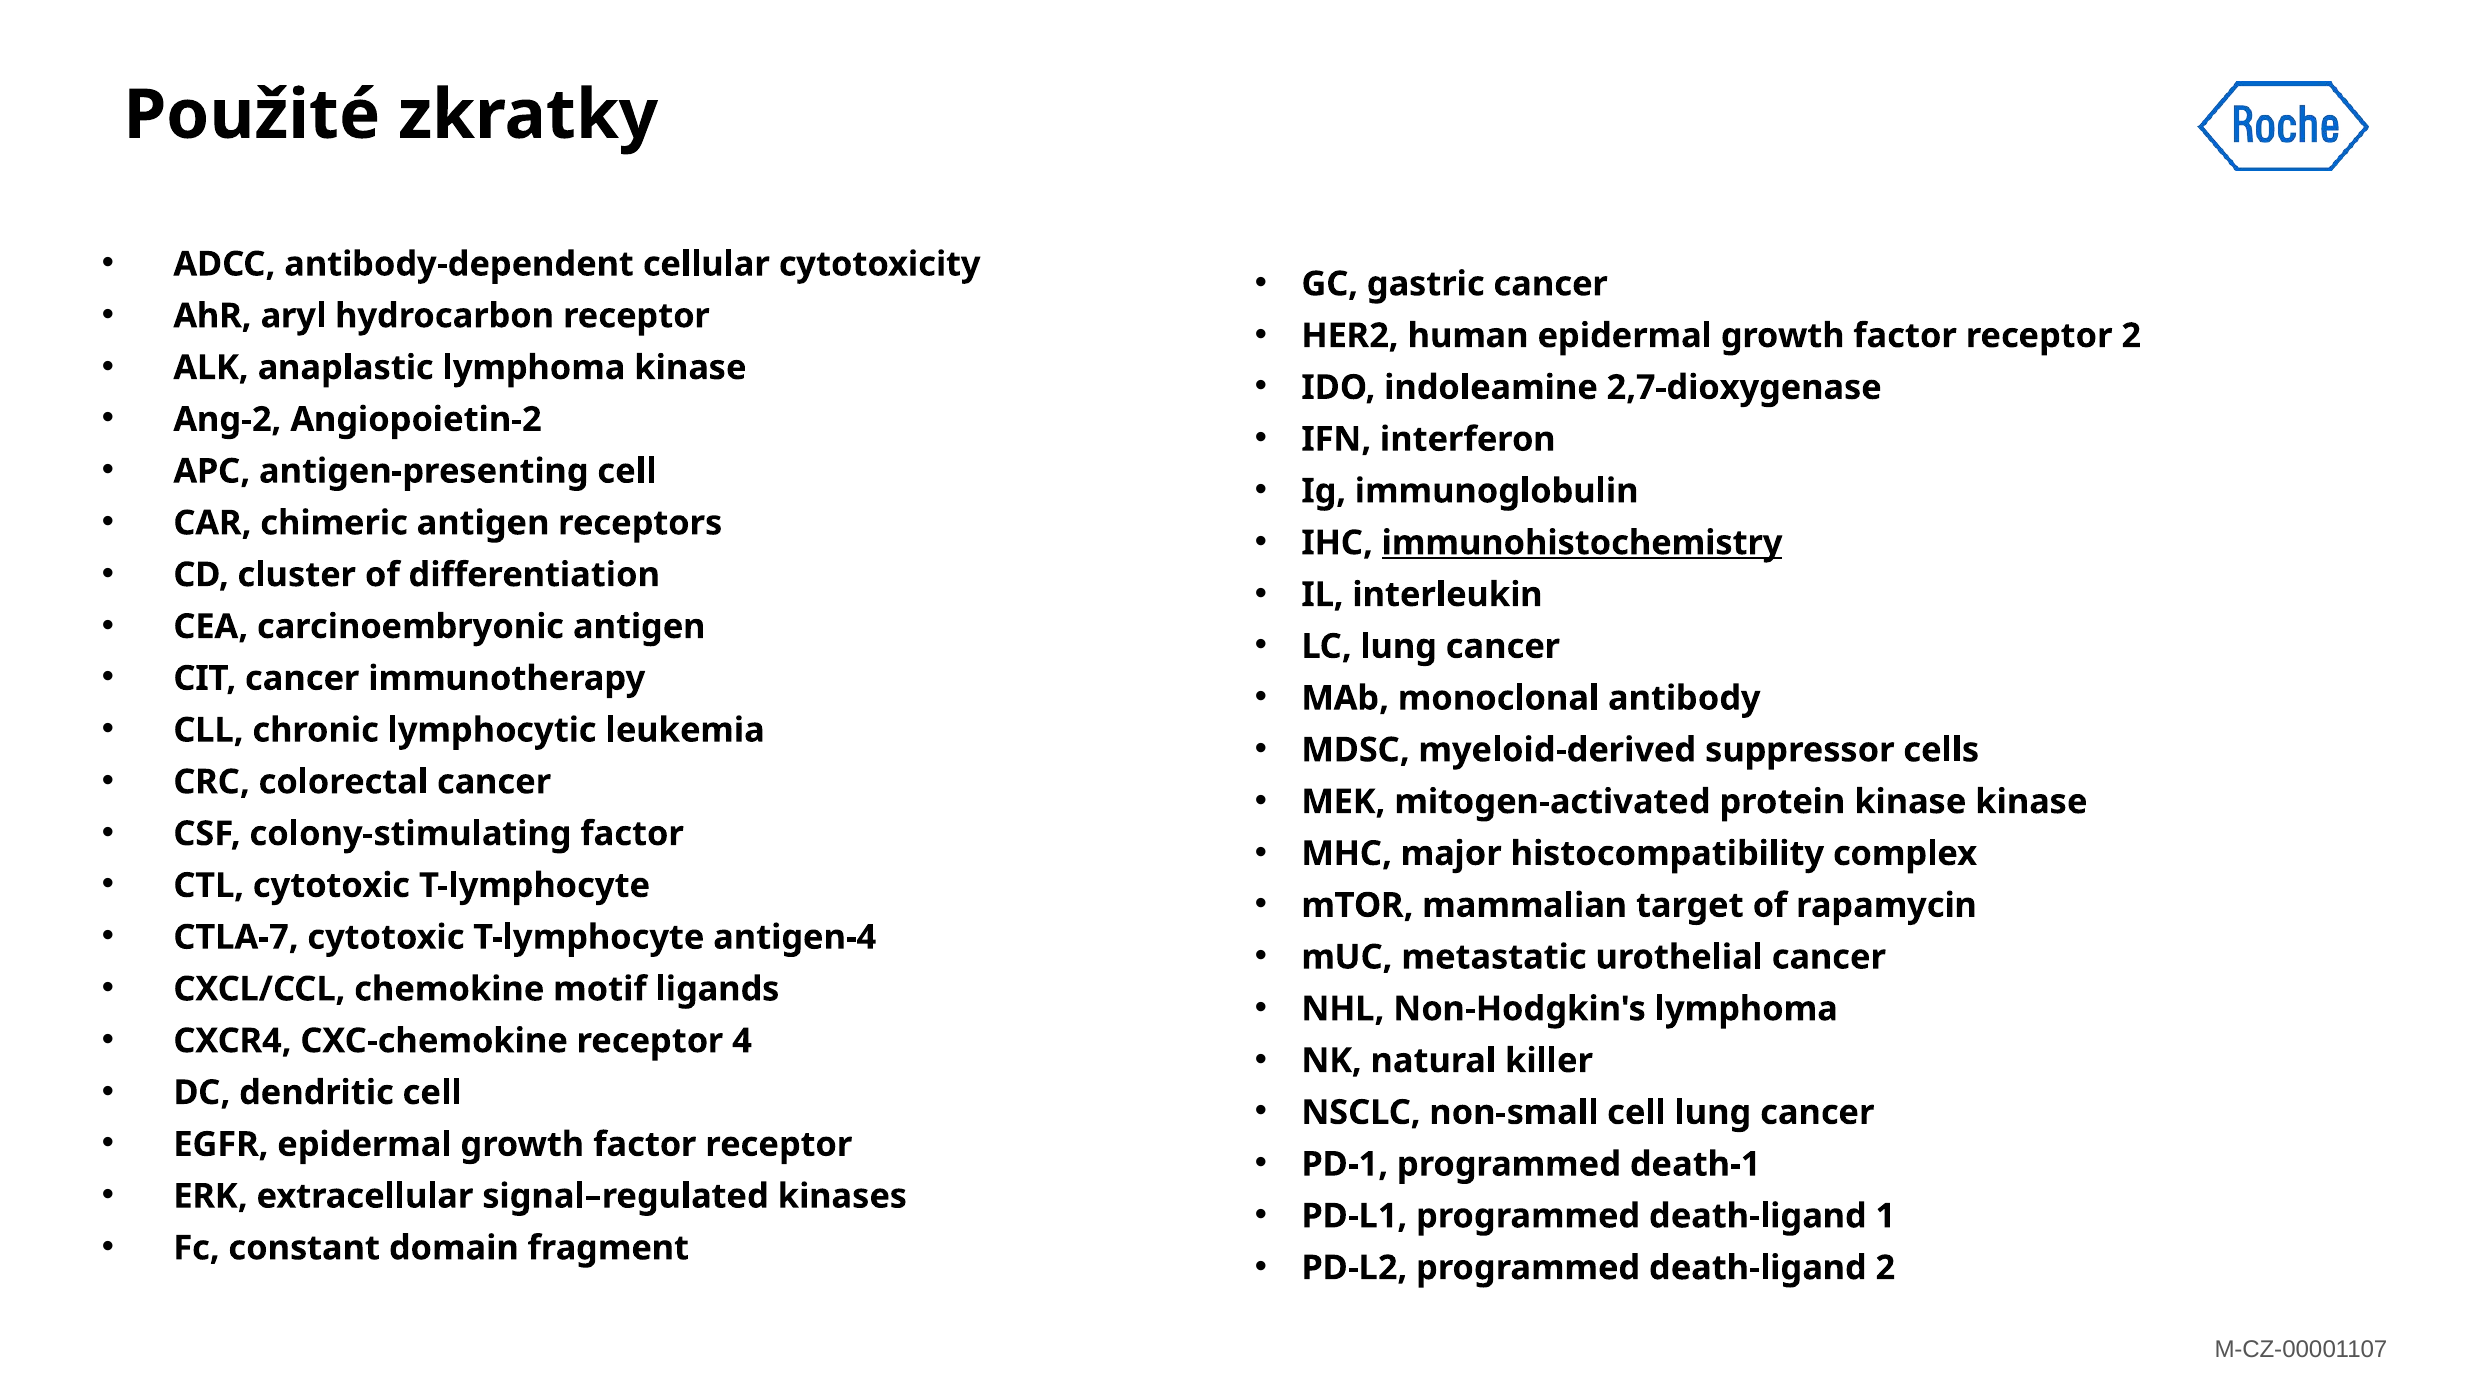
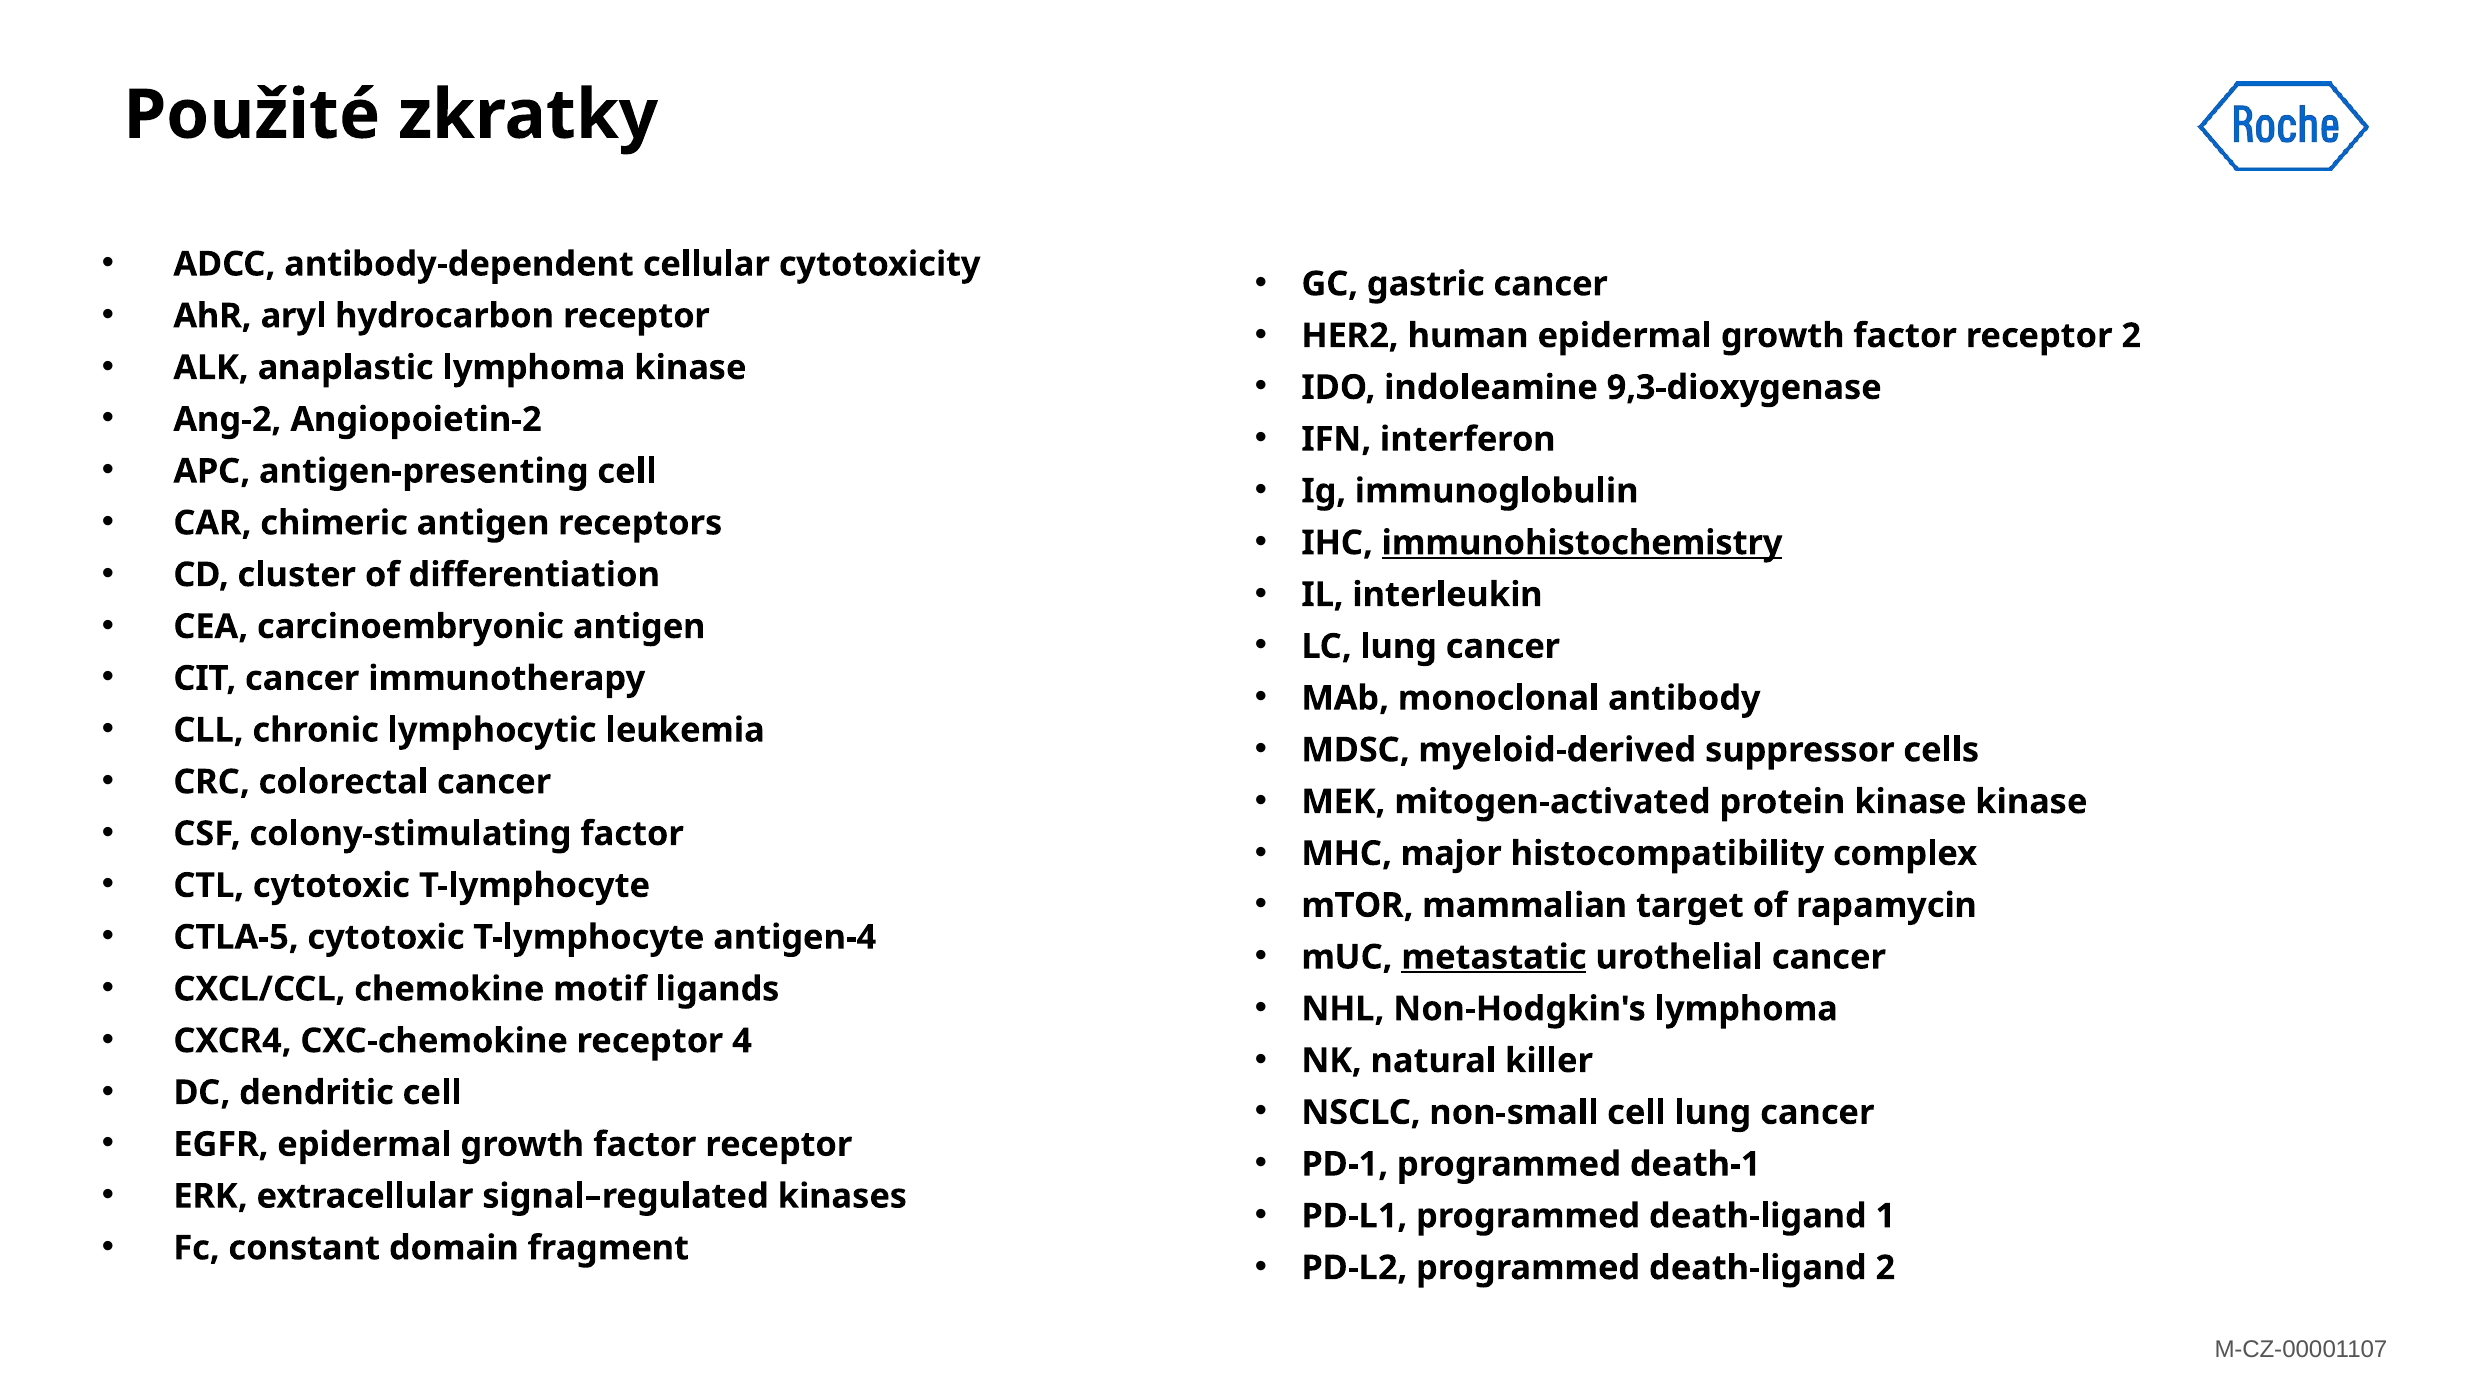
2,7-dioxygenase: 2,7-dioxygenase -> 9,3-dioxygenase
CTLA-7: CTLA-7 -> CTLA-5
metastatic underline: none -> present
